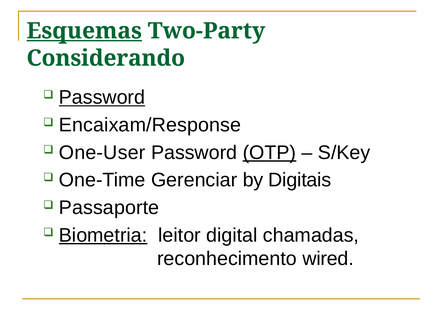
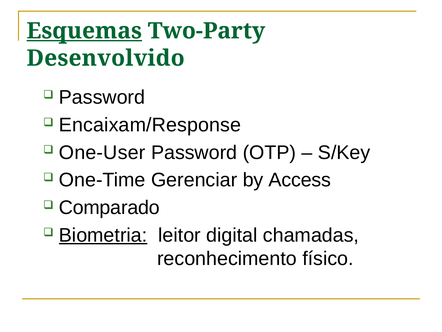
Considerando: Considerando -> Desenvolvido
Password at (102, 97) underline: present -> none
OTP underline: present -> none
Digitais: Digitais -> Access
Passaporte: Passaporte -> Comparado
wired: wired -> físico
